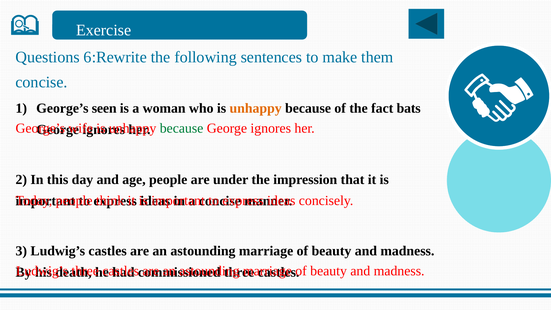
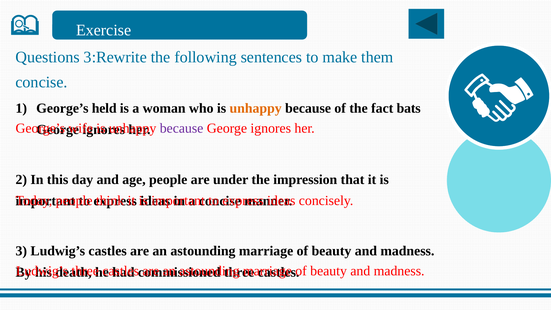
6:Rewrite: 6:Rewrite -> 3:Rewrite
seen: seen -> held
because at (182, 128) colour: green -> purple
